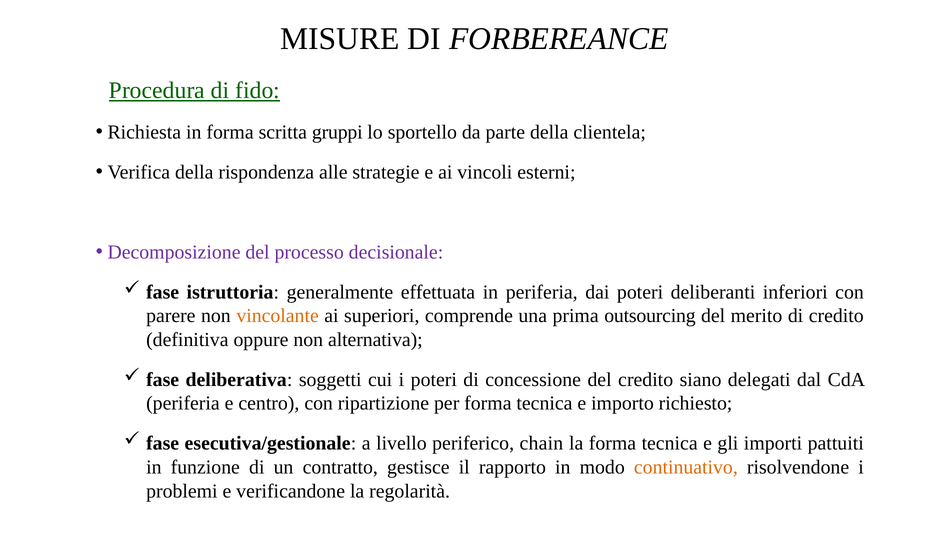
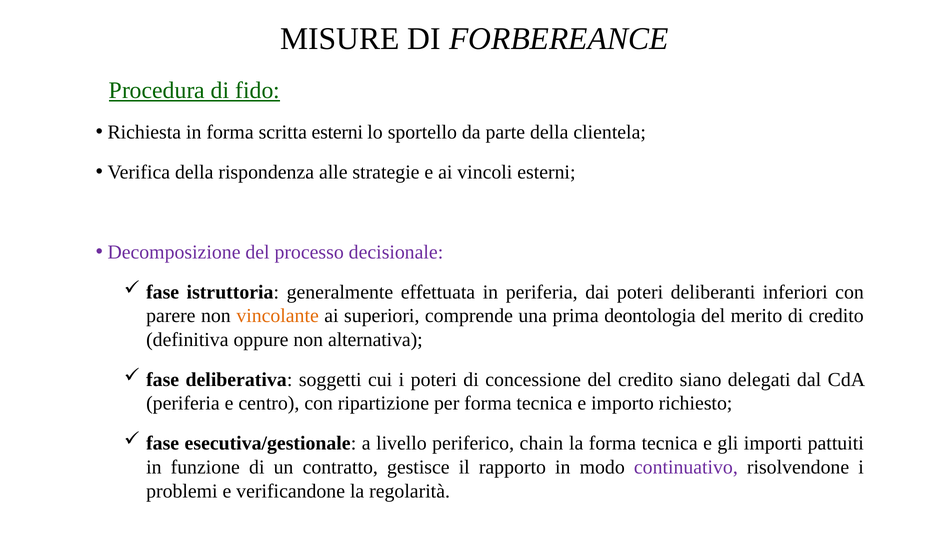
scritta gruppi: gruppi -> esterni
outsourcing: outsourcing -> deontologia
continuativo colour: orange -> purple
